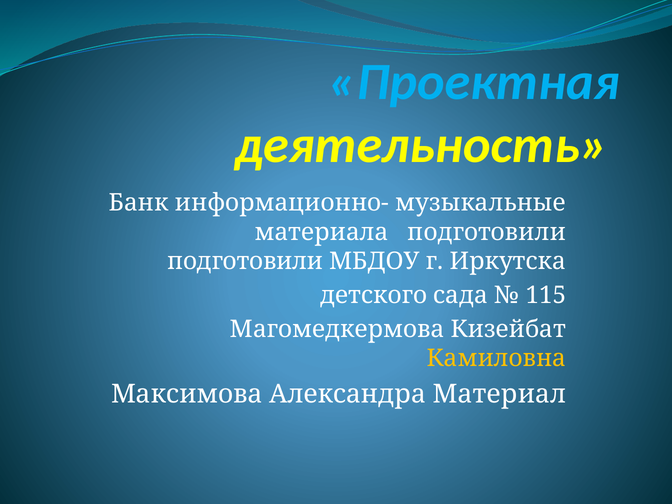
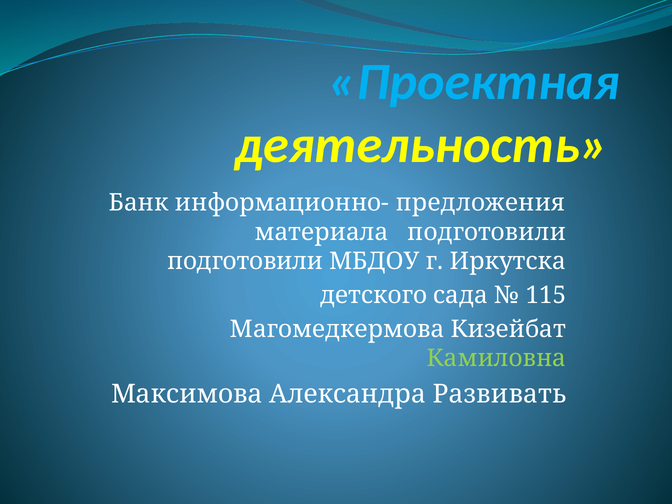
музыкальные: музыкальные -> предложения
Камиловна colour: yellow -> light green
Материал: Материал -> Развивать
